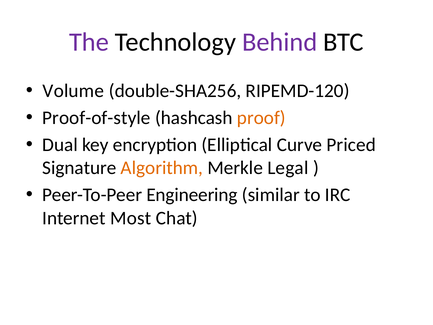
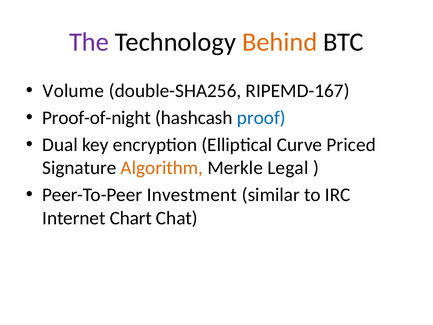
Behind colour: purple -> orange
RIPEMD-120: RIPEMD-120 -> RIPEMD-167
Proof-of-style: Proof-of-style -> Proof-of-night
proof colour: orange -> blue
Engineering: Engineering -> Investment
Most: Most -> Chart
